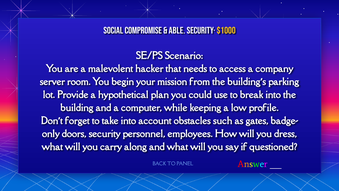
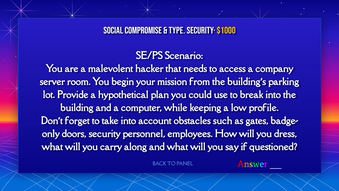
Able: Able -> Type
